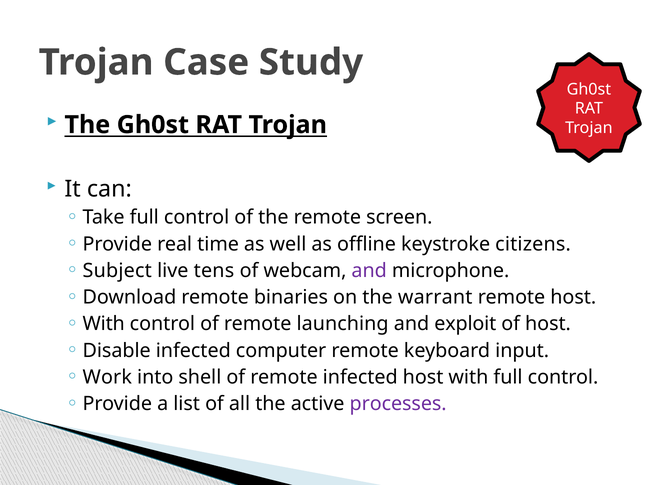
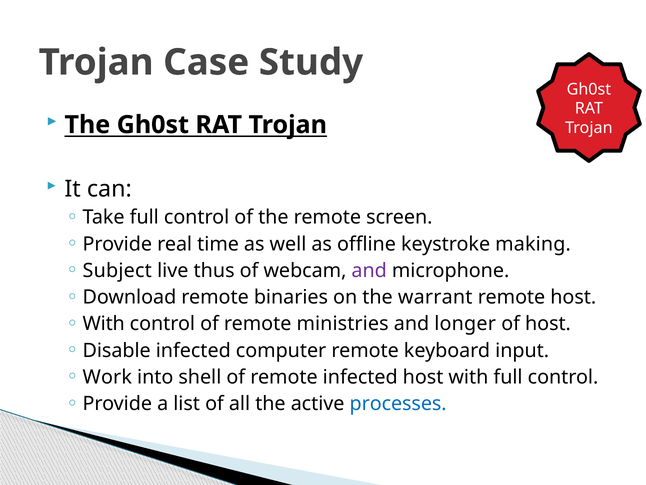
citizens: citizens -> making
tens: tens -> thus
launching: launching -> ministries
exploit: exploit -> longer
processes colour: purple -> blue
